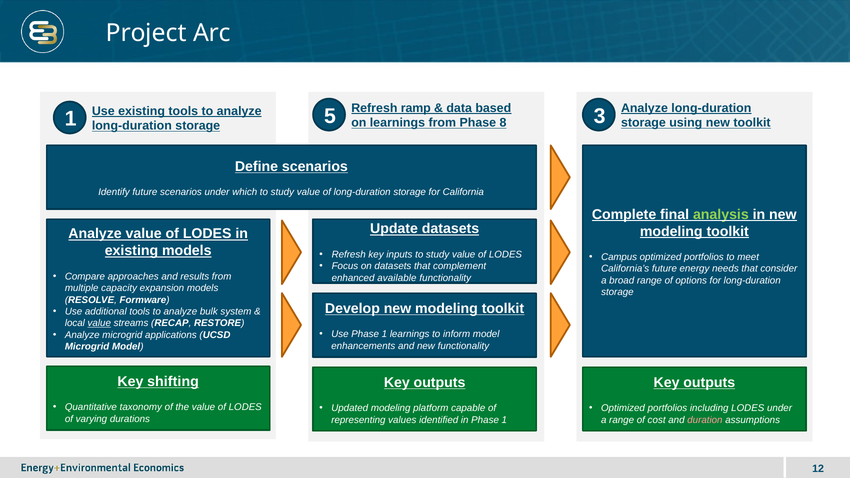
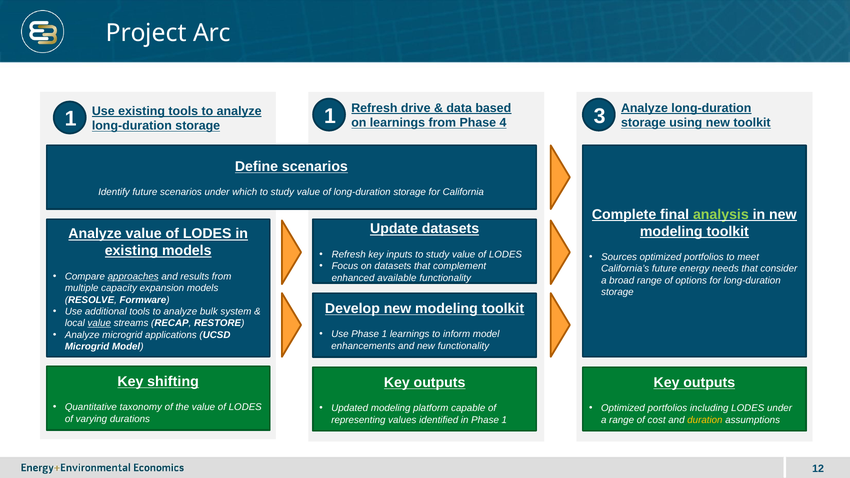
ramp: ramp -> drive
1 5: 5 -> 1
8: 8 -> 4
Campus: Campus -> Sources
approaches underline: none -> present
duration colour: pink -> yellow
